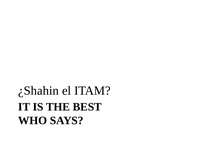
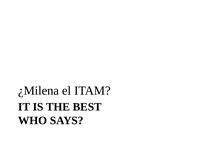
¿Shahin: ¿Shahin -> ¿Milena
